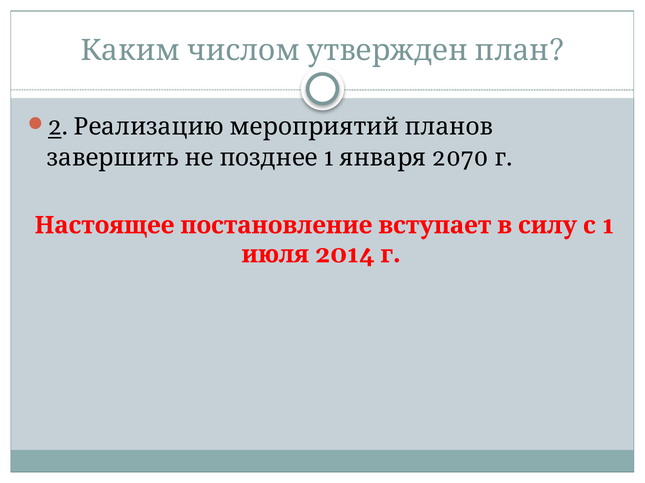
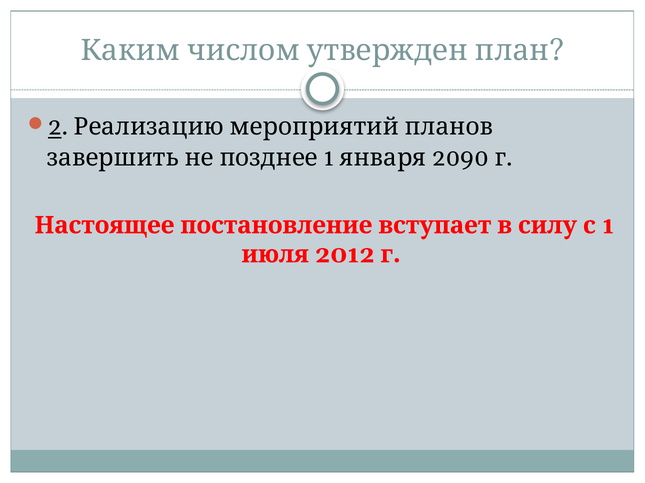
2070: 2070 -> 2090
2014: 2014 -> 2012
